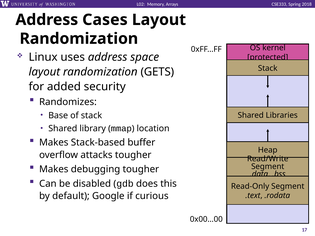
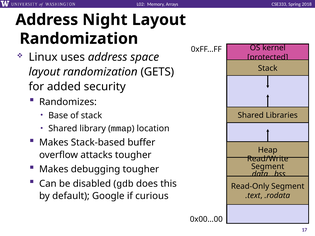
Cases: Cases -> Night
